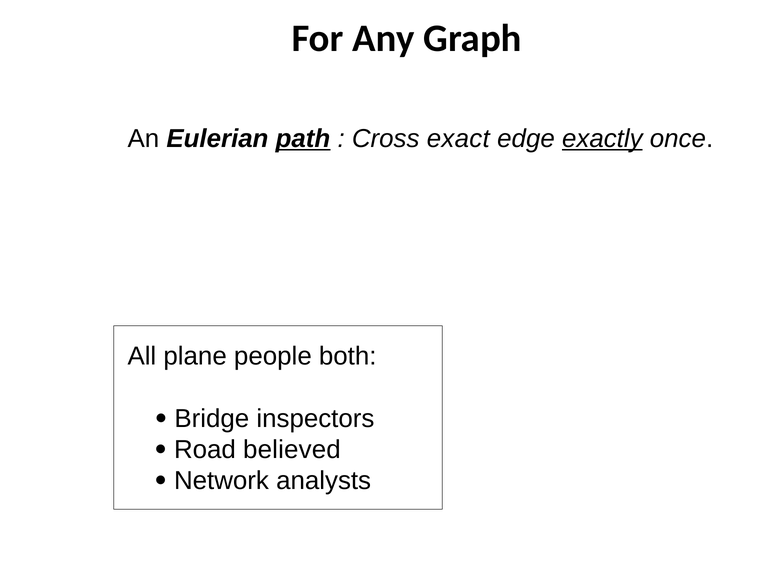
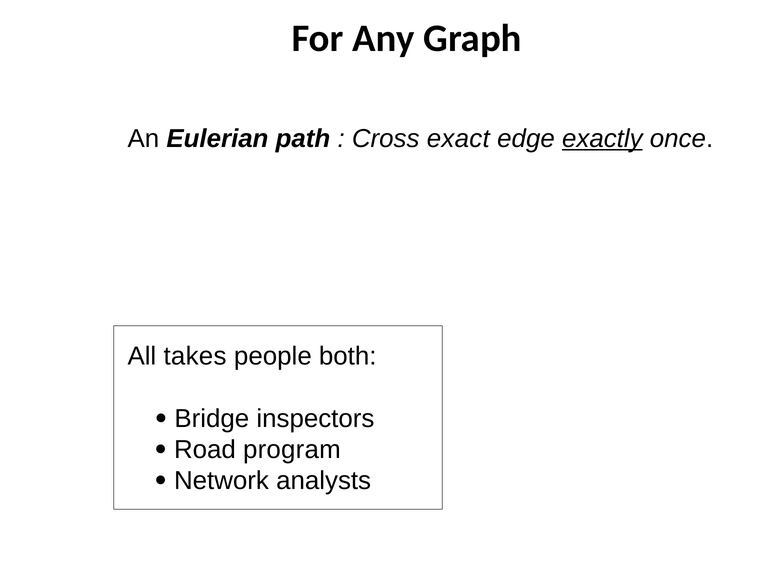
path underline: present -> none
plane: plane -> takes
believed: believed -> program
